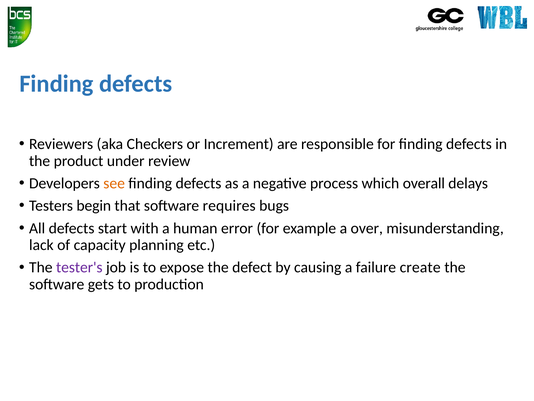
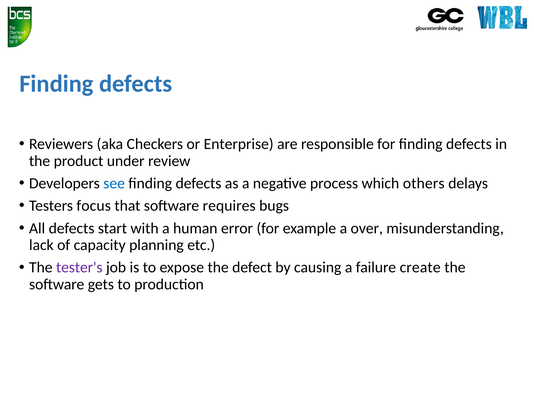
Increment: Increment -> Enterprise
see colour: orange -> blue
overall: overall -> others
begin: begin -> focus
